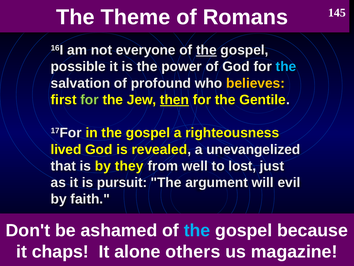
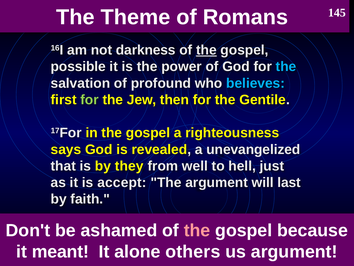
everyone: everyone -> darkness
believes colour: yellow -> light blue
then underline: present -> none
lived: lived -> says
lost: lost -> hell
pursuit: pursuit -> accept
evil: evil -> last
the at (197, 230) colour: light blue -> pink
chaps: chaps -> meant
us magazine: magazine -> argument
